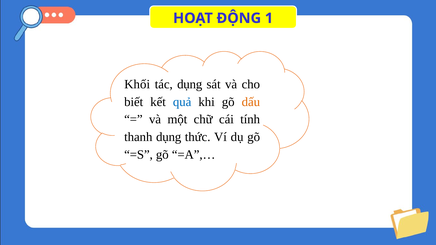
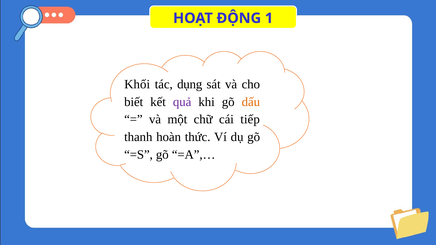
quả colour: blue -> purple
tính: tính -> tiếp
thanh dụng: dụng -> hoàn
